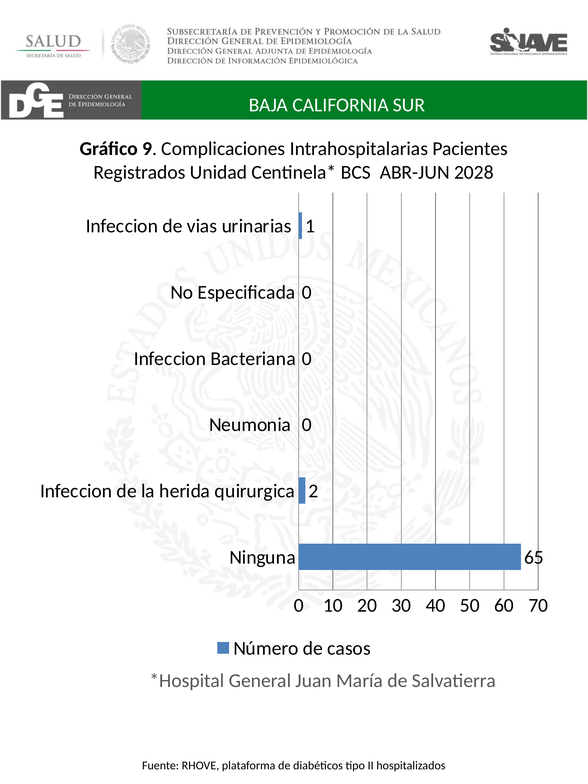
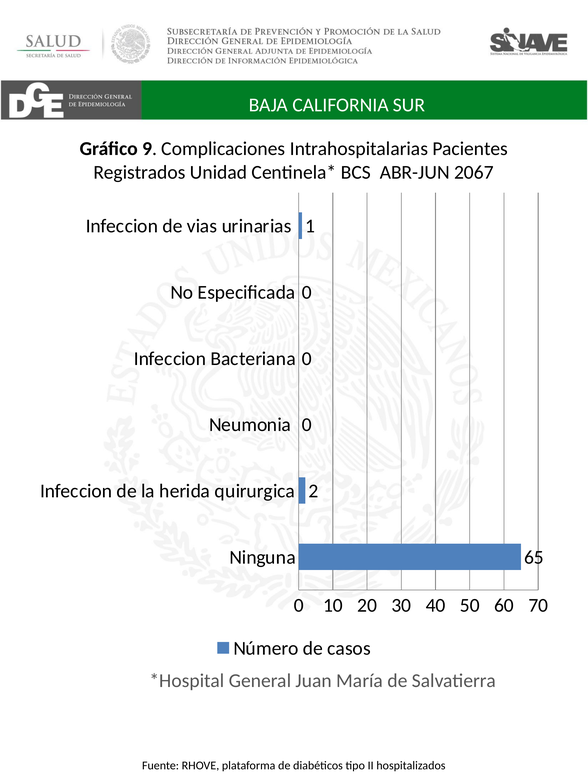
2028: 2028 -> 2067
